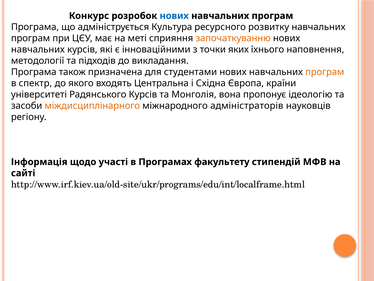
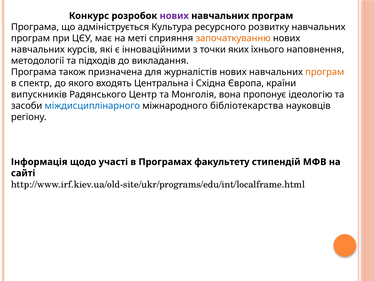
нових at (174, 16) colour: blue -> purple
студентами: студентами -> журналістів
університеті: університеті -> випускників
Радянського Курсів: Курсів -> Центр
міждисциплінарного colour: orange -> blue
адміністраторів: адміністраторів -> бібліотекарства
